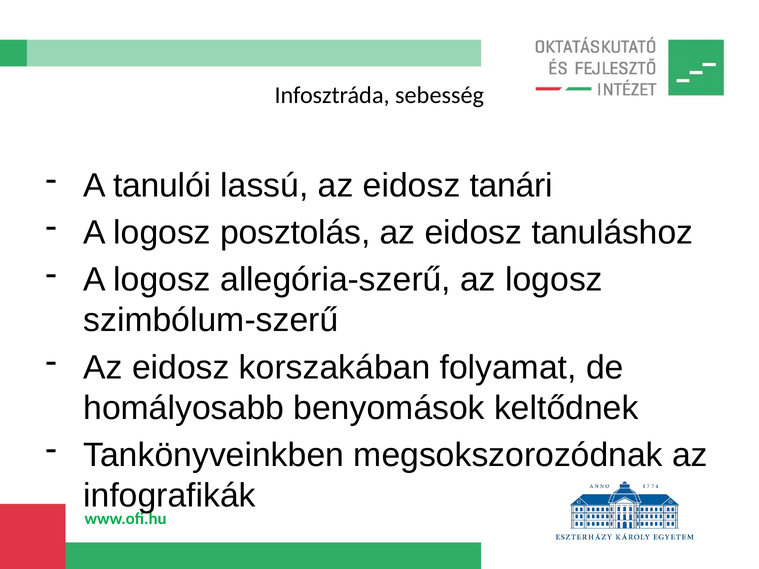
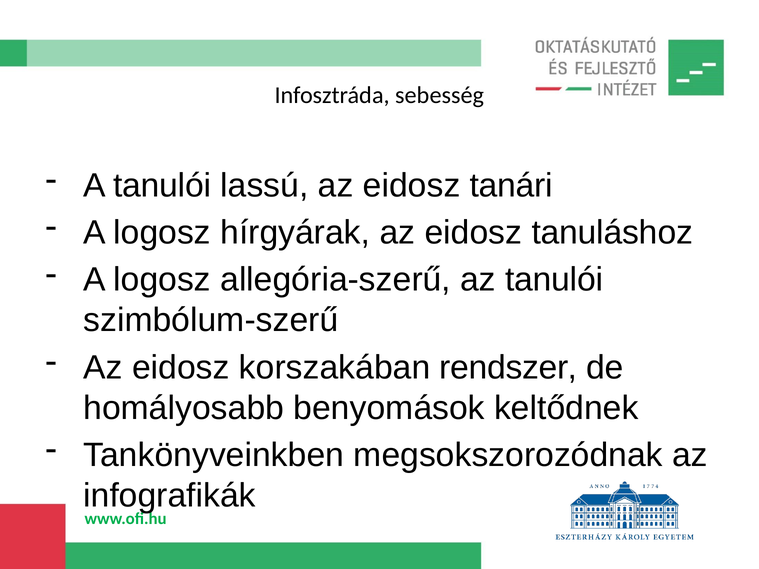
posztolás: posztolás -> hírgyárak
az logosz: logosz -> tanulói
folyamat: folyamat -> rendszer
